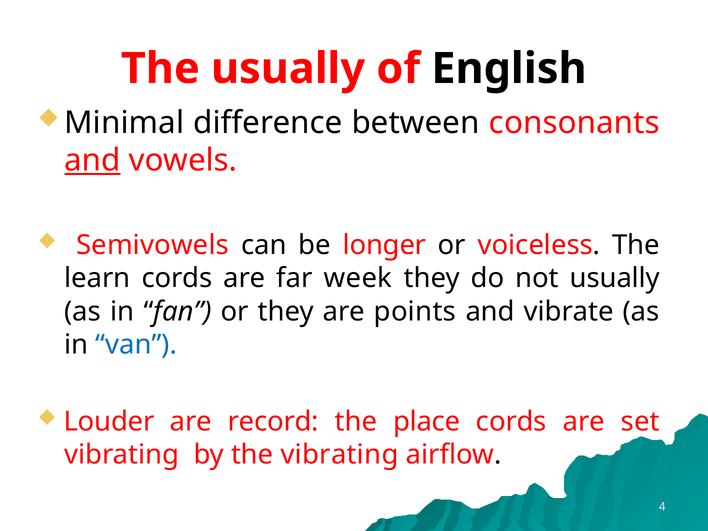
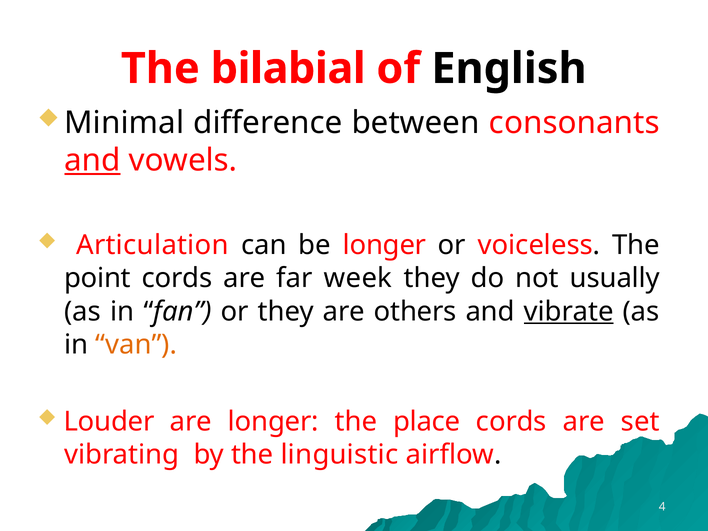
The usually: usually -> bilabial
Semivowels: Semivowels -> Articulation
learn: learn -> point
points: points -> others
vibrate underline: none -> present
van colour: blue -> orange
are record: record -> longer
the vibrating: vibrating -> linguistic
